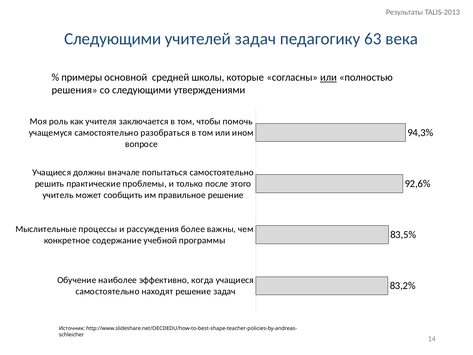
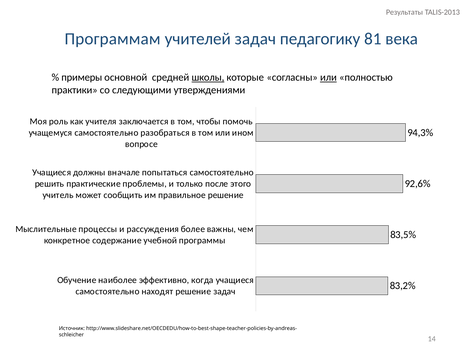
Следующими at (113, 39): Следующими -> Программам
63: 63 -> 81
школы underline: none -> present
решения: решения -> практики
